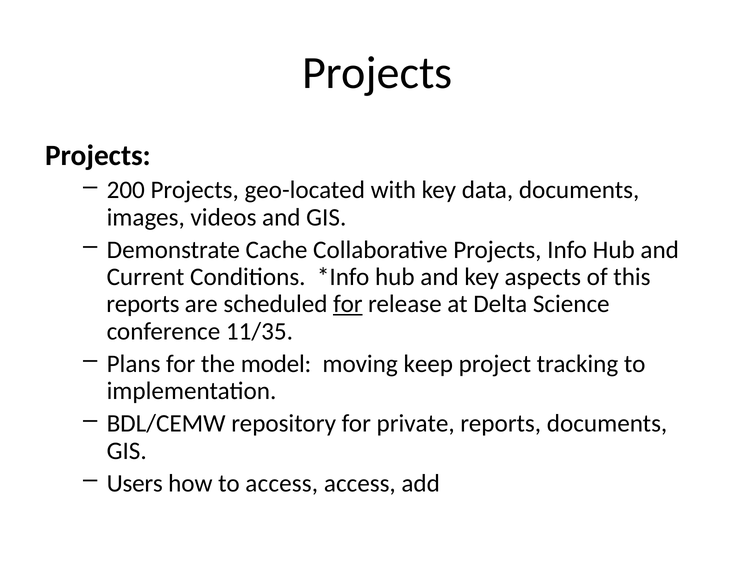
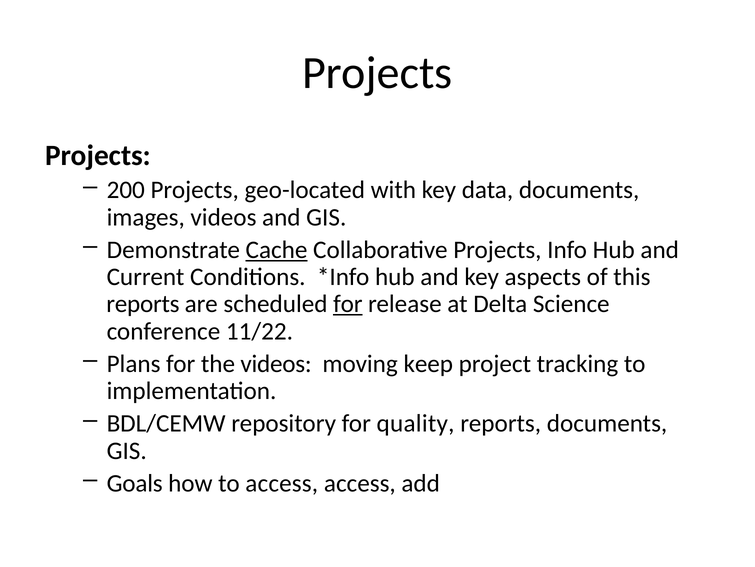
Cache underline: none -> present
11/35: 11/35 -> 11/22
the model: model -> videos
private: private -> quality
Users: Users -> Goals
